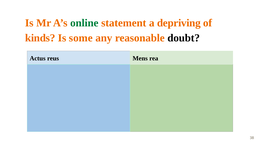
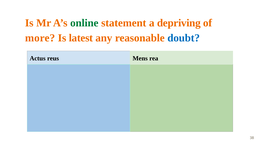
kinds: kinds -> more
some: some -> latest
doubt colour: black -> blue
